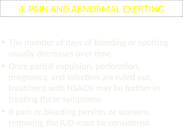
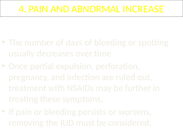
EXERTING: EXERTING -> INCREASE
